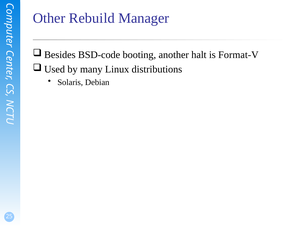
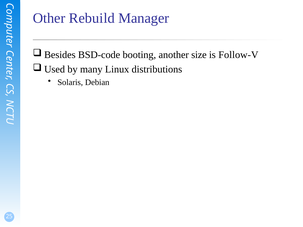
halt: halt -> size
Format-V: Format-V -> Follow-V
